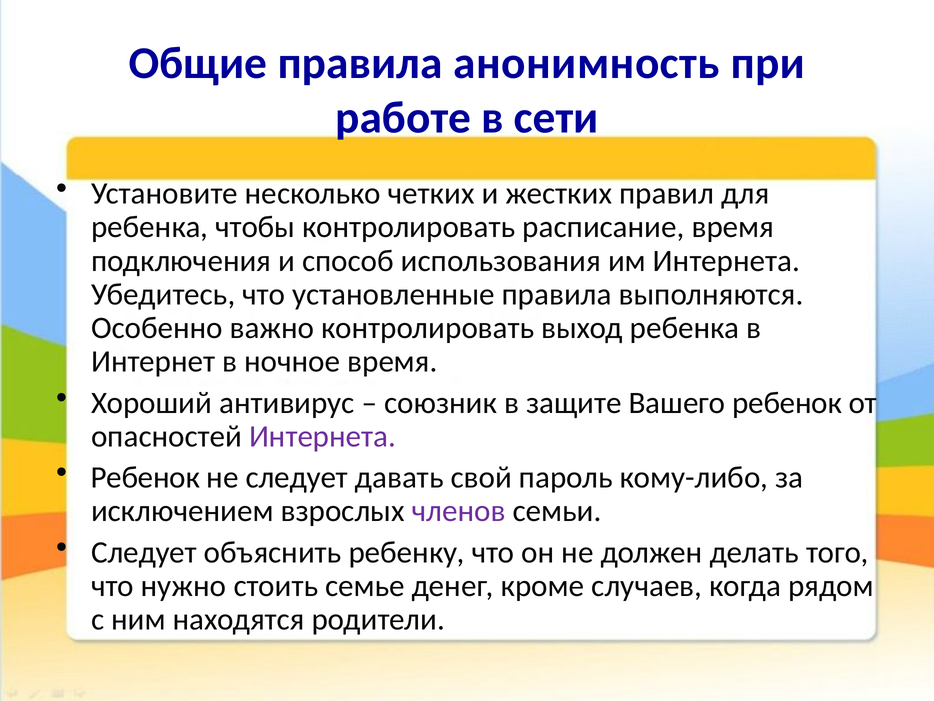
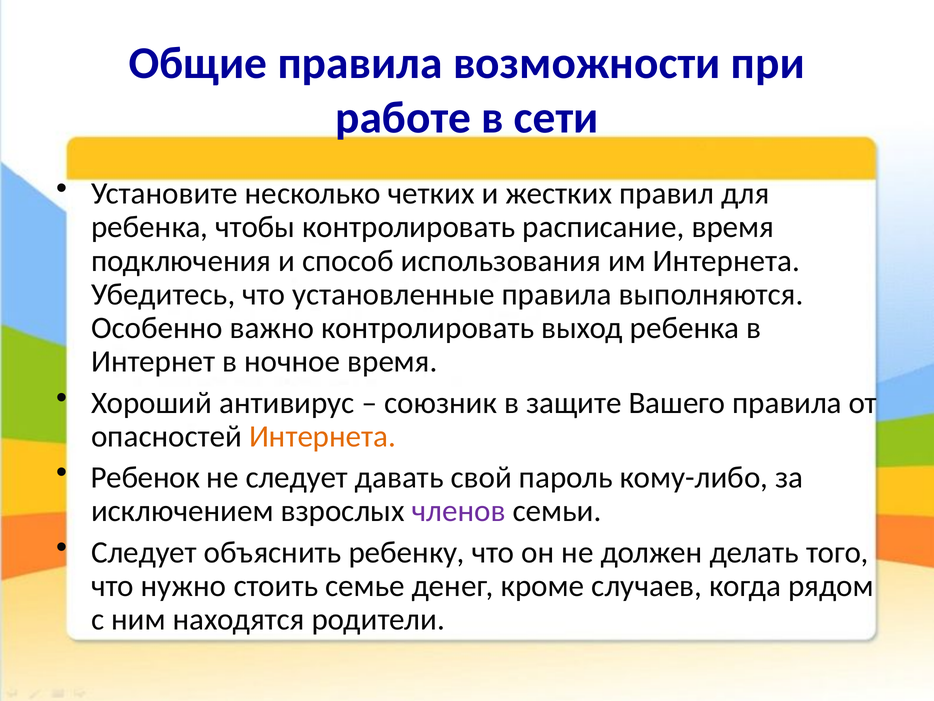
анонимность: анонимность -> возможности
Вашего ребенок: ребенок -> правила
Интернета at (323, 436) colour: purple -> orange
